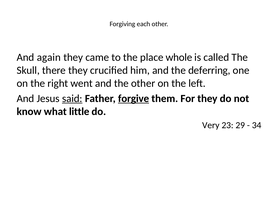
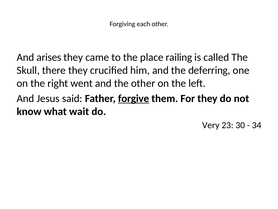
again: again -> arises
whole: whole -> railing
said underline: present -> none
little: little -> wait
29: 29 -> 30
